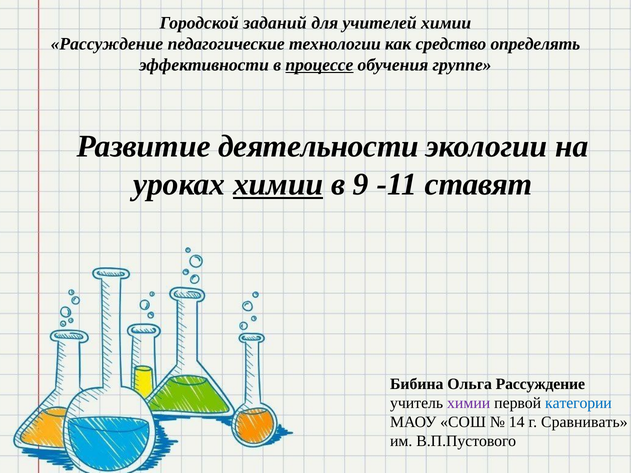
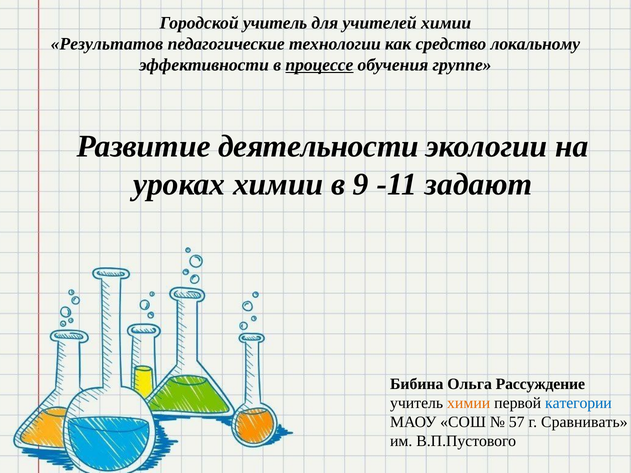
Городской заданий: заданий -> учитель
Рассуждение at (107, 44): Рассуждение -> Результатов
определять: определять -> локальному
химии at (278, 184) underline: present -> none
ставят: ставят -> задают
химии at (469, 403) colour: purple -> orange
14: 14 -> 57
